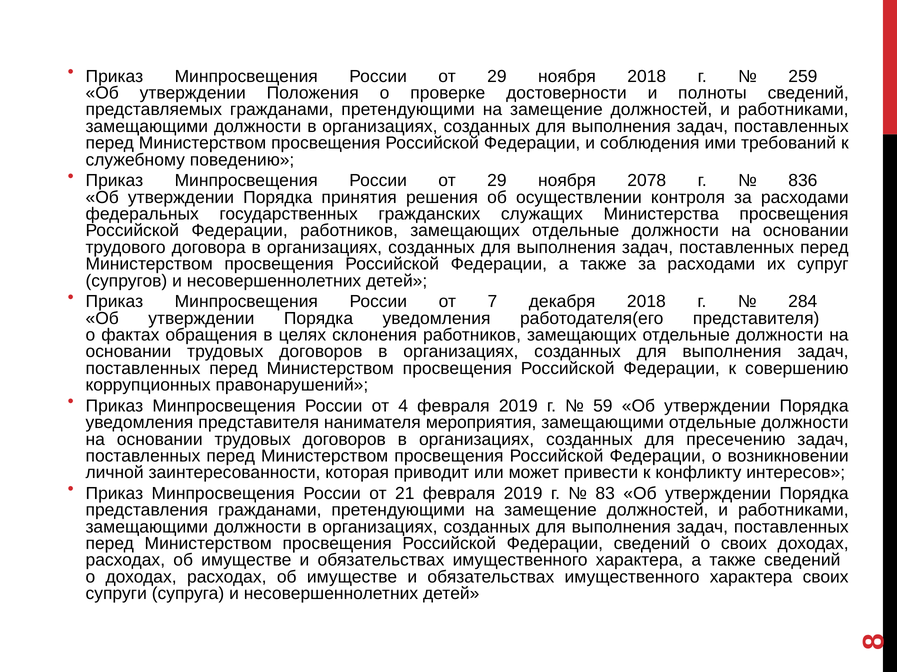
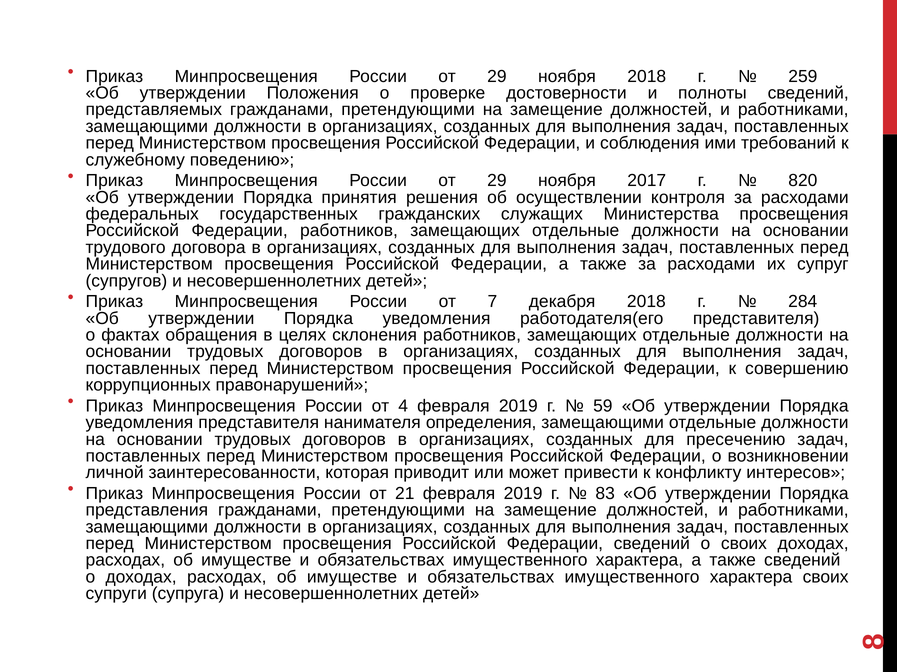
2078: 2078 -> 2017
836: 836 -> 820
мероприятия: мероприятия -> определения
